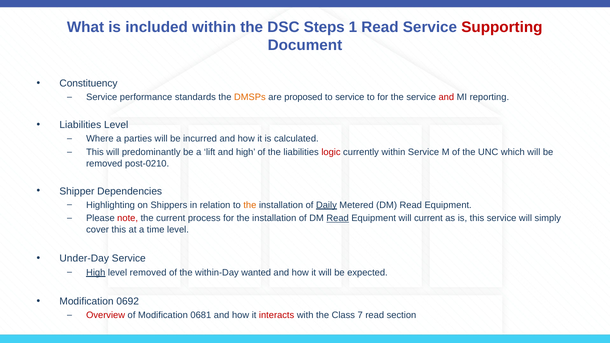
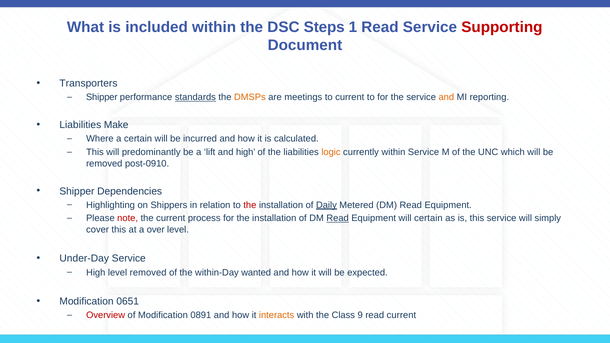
Constituency: Constituency -> Transporters
Service at (102, 97): Service -> Shipper
standards underline: none -> present
proposed: proposed -> meetings
to service: service -> current
and at (446, 97) colour: red -> orange
Liabilities Level: Level -> Make
a parties: parties -> certain
logic colour: red -> orange
post-0210: post-0210 -> post-0910
the at (250, 205) colour: orange -> red
will current: current -> certain
time: time -> over
High at (96, 273) underline: present -> none
0692: 0692 -> 0651
0681: 0681 -> 0891
interacts colour: red -> orange
7: 7 -> 9
read section: section -> current
